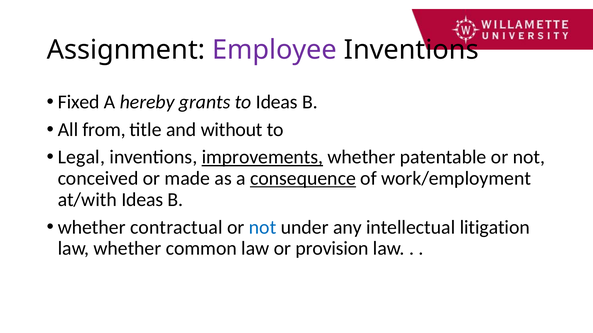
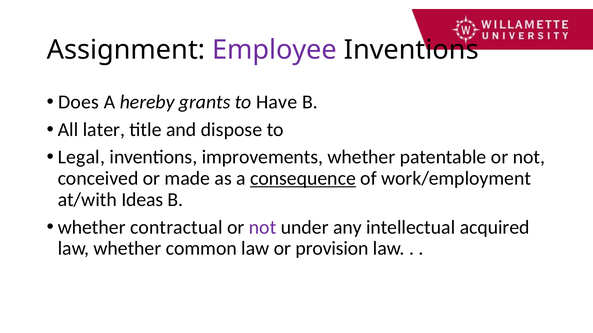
Fixed: Fixed -> Does
to Ideas: Ideas -> Have
from: from -> later
without: without -> dispose
improvements underline: present -> none
not at (263, 228) colour: blue -> purple
litigation: litigation -> acquired
